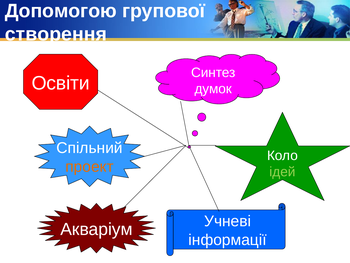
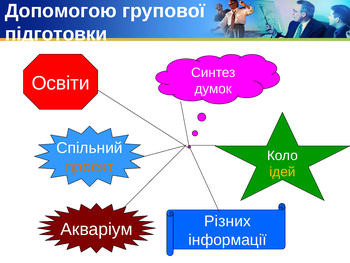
створення: створення -> підготовки
ідей colour: light green -> yellow
Учневі: Учневі -> Різних
